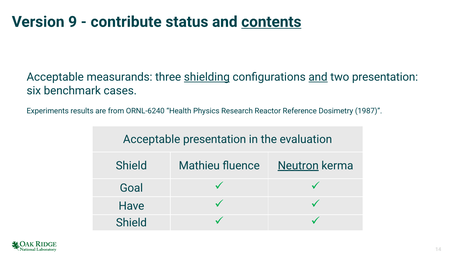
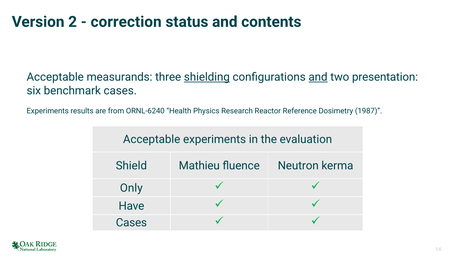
9: 9 -> 2
contribute: contribute -> correction
contents underline: present -> none
Acceptable presentation: presentation -> experiments
Neutron underline: present -> none
Goal: Goal -> Only
Shield at (131, 223): Shield -> Cases
